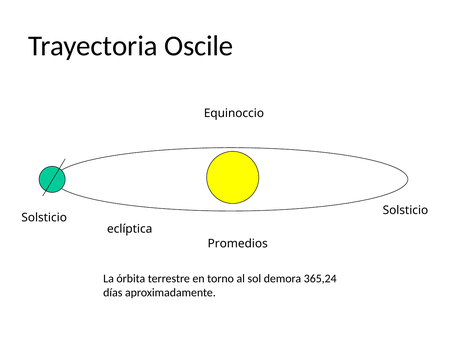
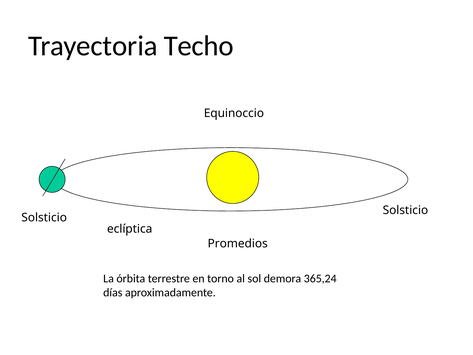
Oscile: Oscile -> Techo
